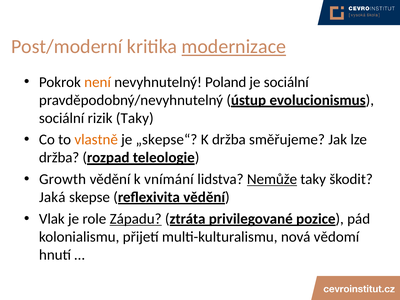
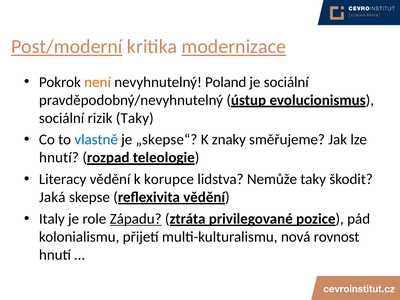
Post/moderní underline: none -> present
vlastně colour: orange -> blue
K držba: držba -> znaky
držba at (59, 158): držba -> hnutí
Growth: Growth -> Literacy
vnímání: vnímání -> korupce
Nemůže underline: present -> none
Vlak: Vlak -> Italy
vědomí: vědomí -> rovnost
